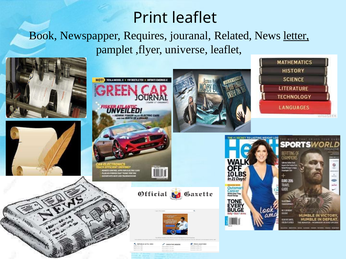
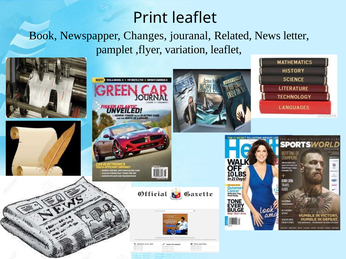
Requires: Requires -> Changes
letter underline: present -> none
universe: universe -> variation
